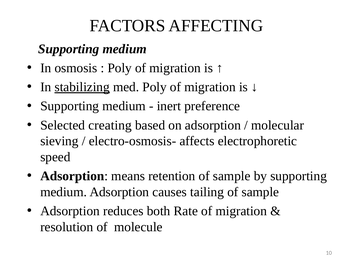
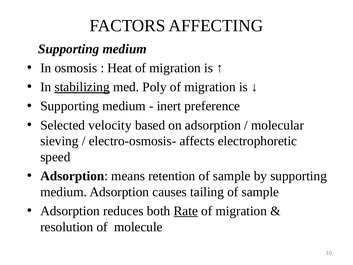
Poly at (120, 68): Poly -> Heat
creating: creating -> velocity
Rate underline: none -> present
